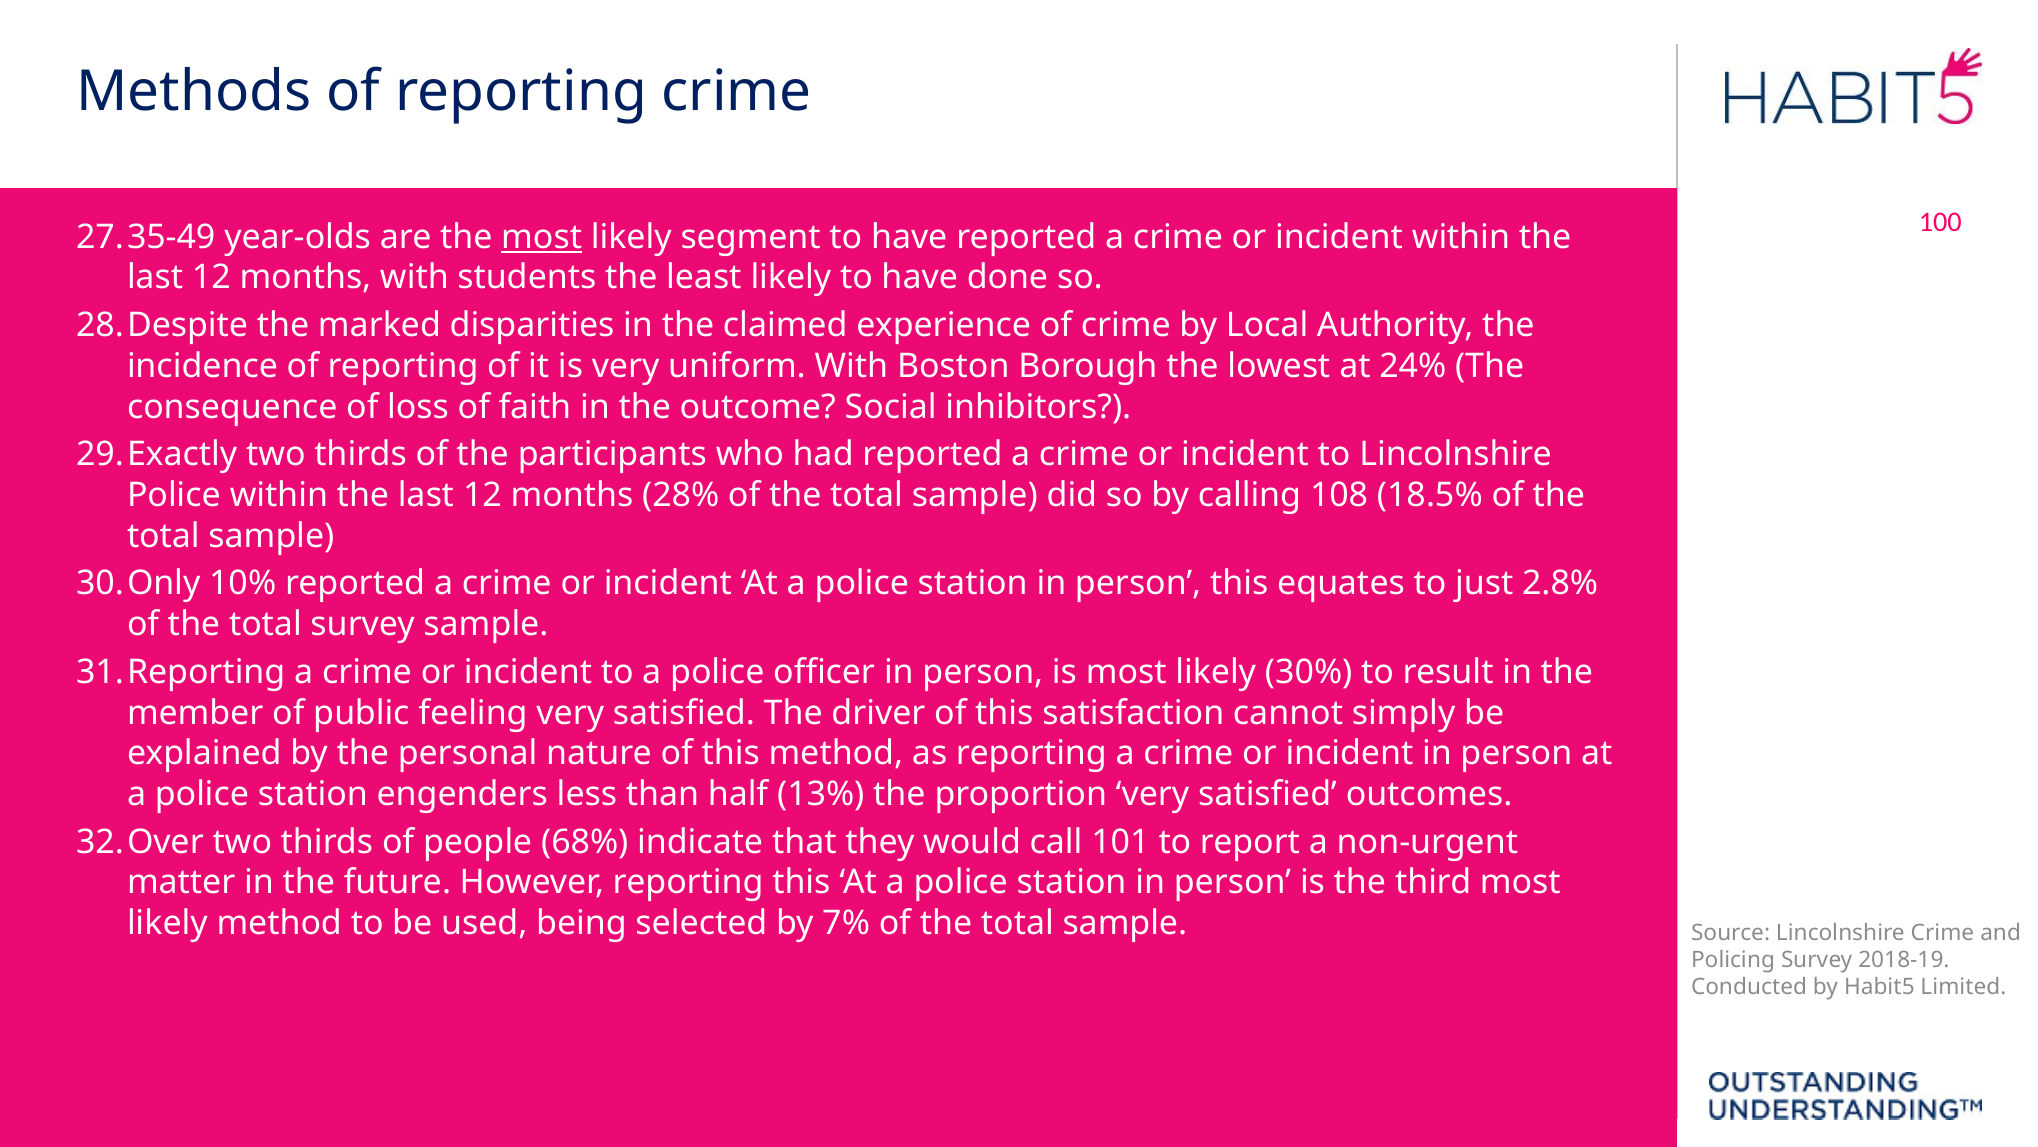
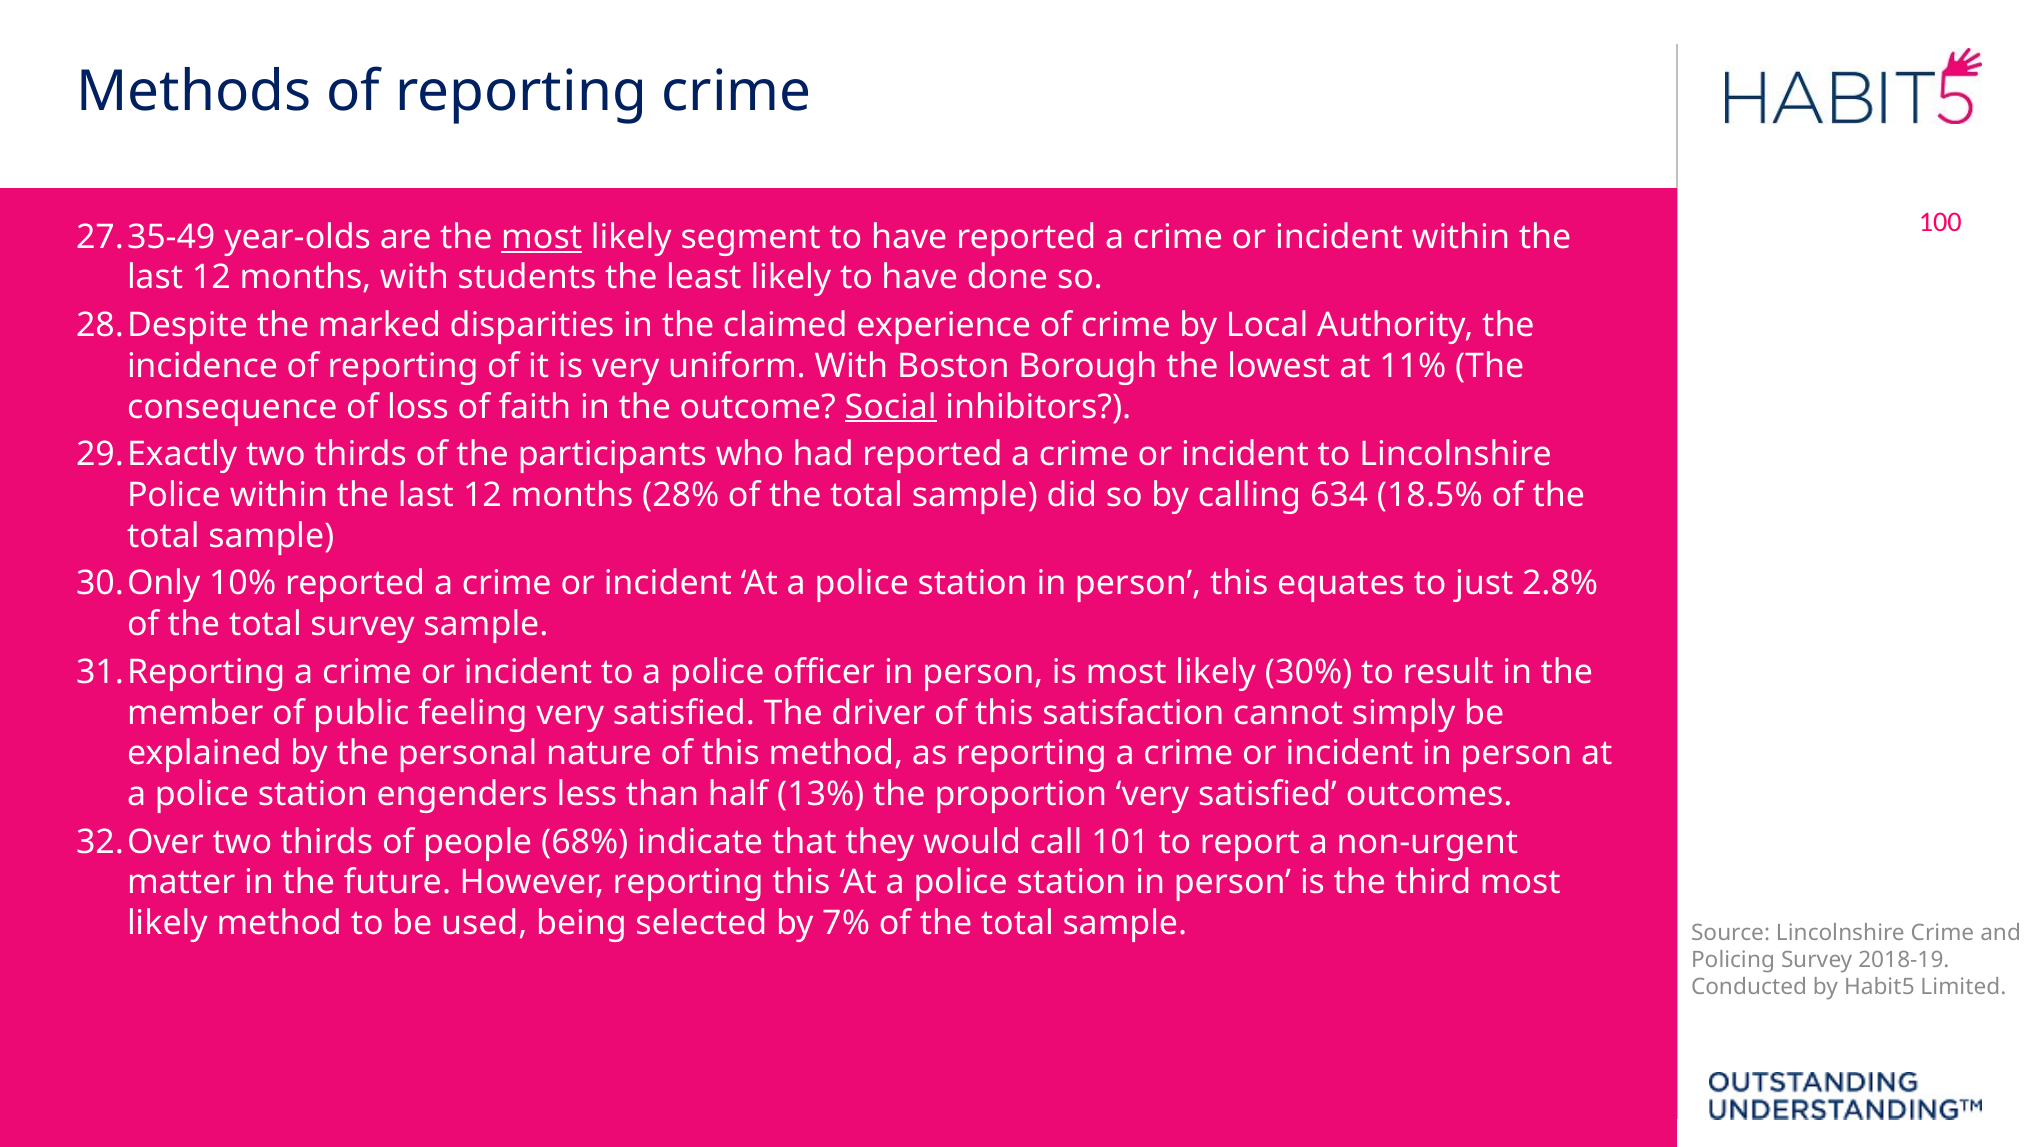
24%: 24% -> 11%
Social underline: none -> present
108: 108 -> 634
